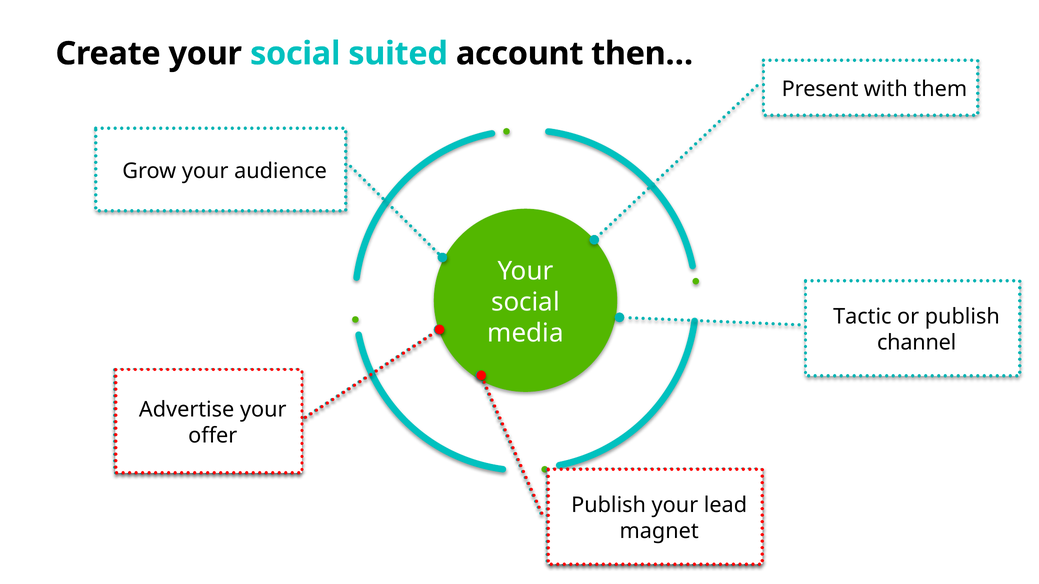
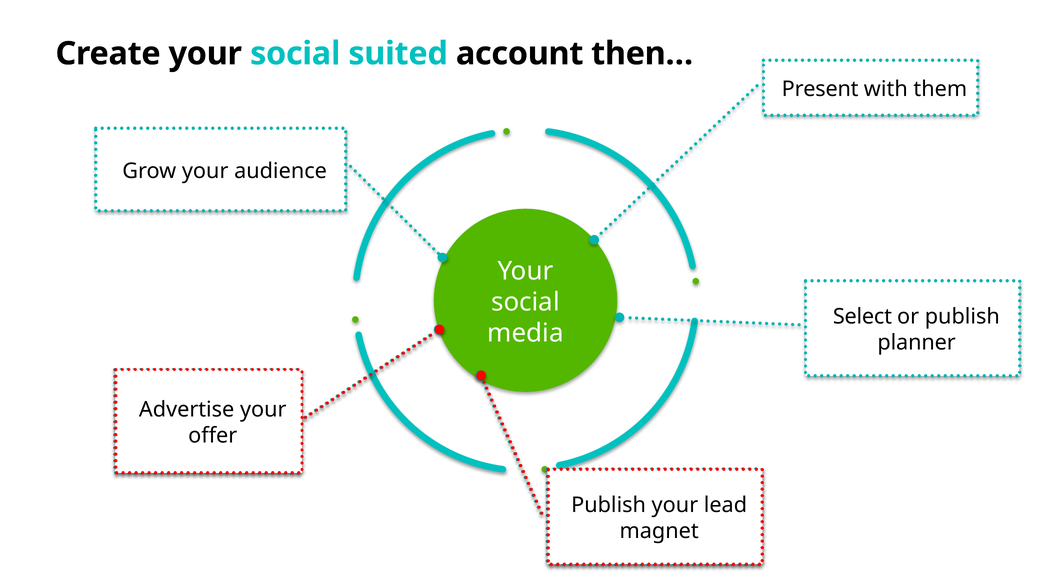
Tactic: Tactic -> Select
channel: channel -> planner
